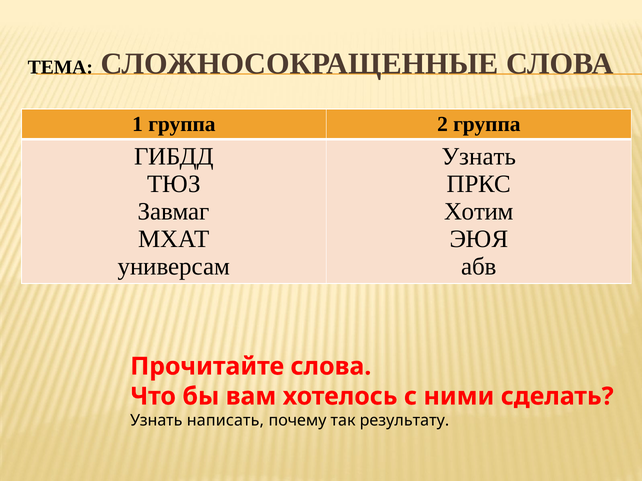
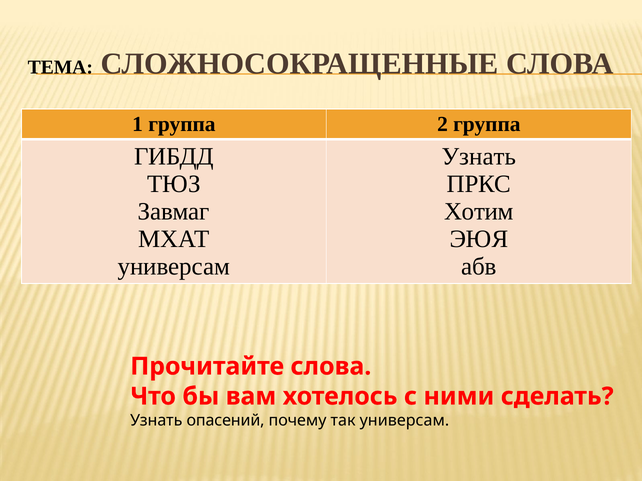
написать: написать -> опасений
так результату: результату -> универсам
